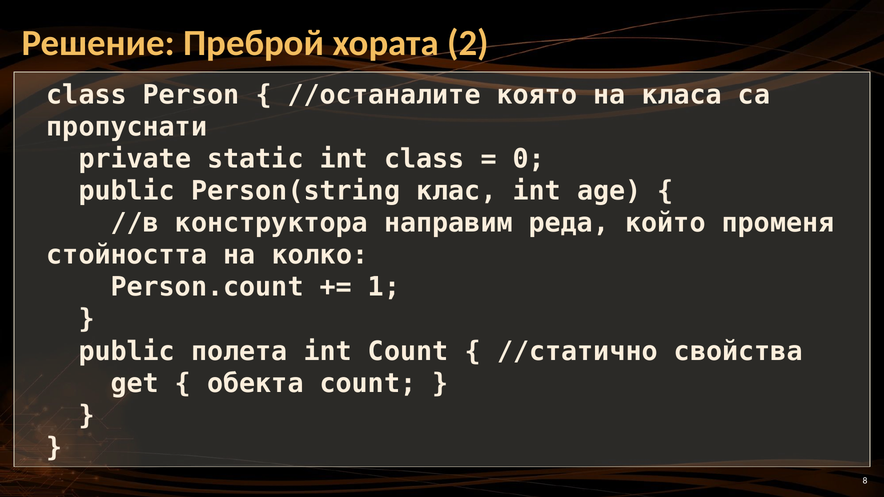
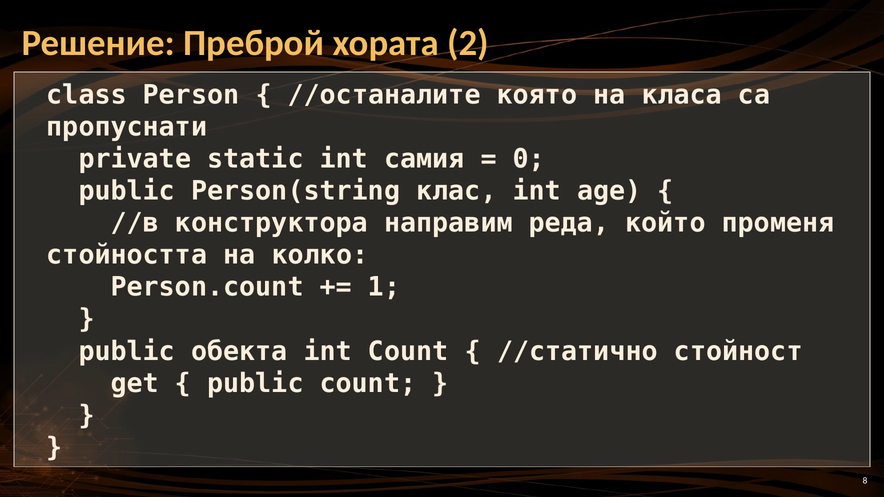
int class: class -> самия
полета: полета -> обекта
свойства: свойства -> стойност
обекта at (255, 384): обекта -> public
